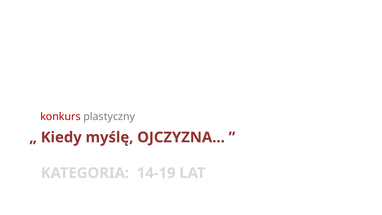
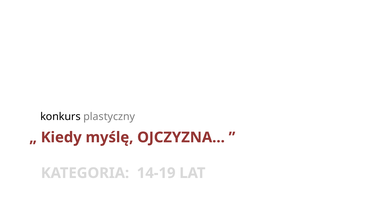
konkurs colour: red -> black
